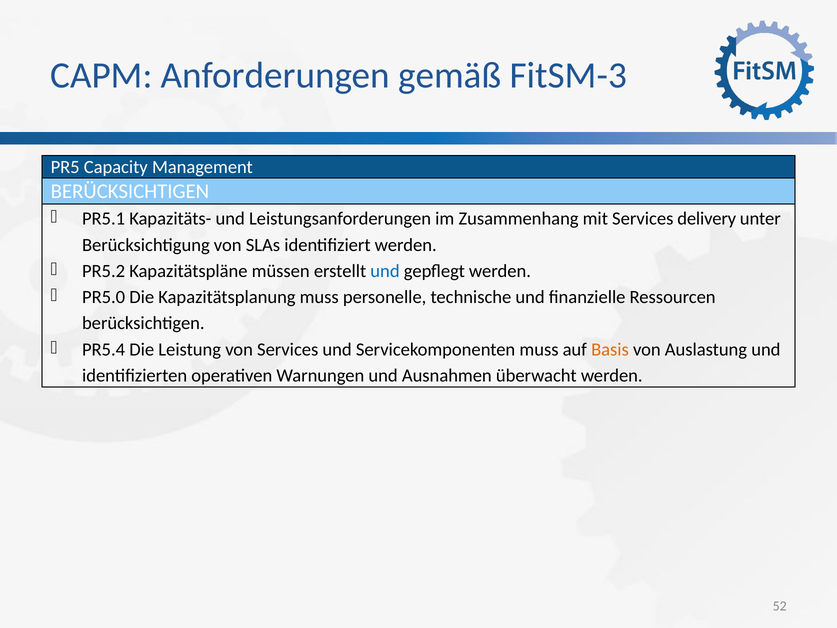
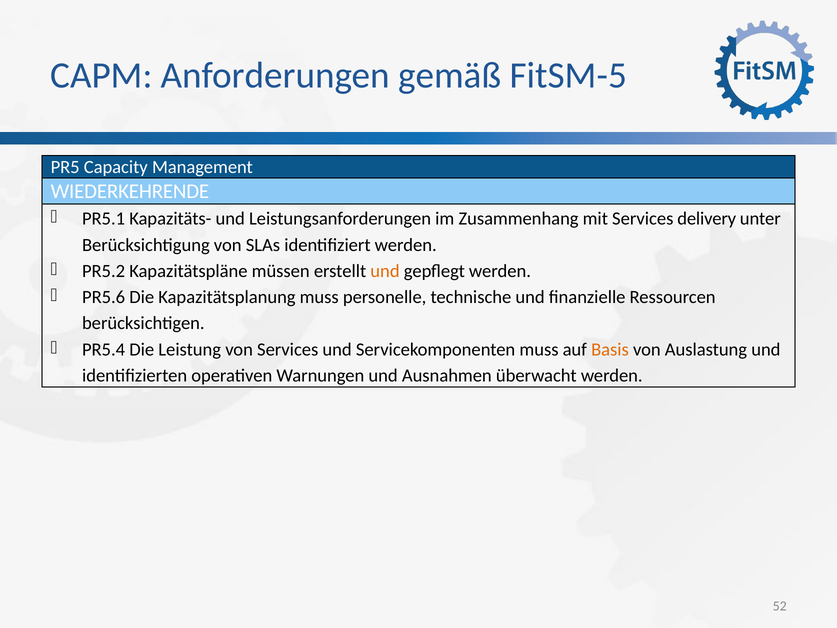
FitSM-3: FitSM-3 -> FitSM-5
BERÜCKSICHTIGEN at (130, 191): BERÜCKSICHTIGEN -> WIEDERKEHRENDE
und at (385, 271) colour: blue -> orange
PR5.0: PR5.0 -> PR5.6
